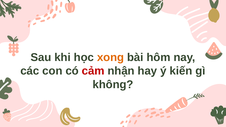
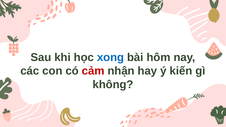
xong colour: orange -> blue
